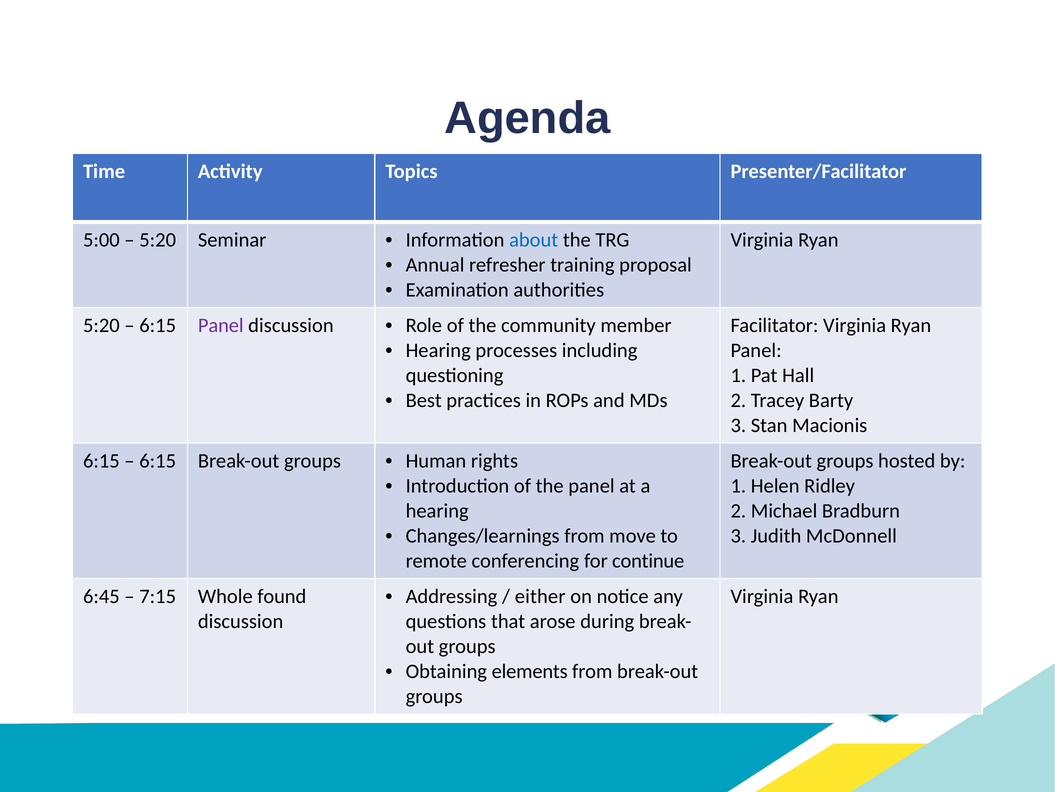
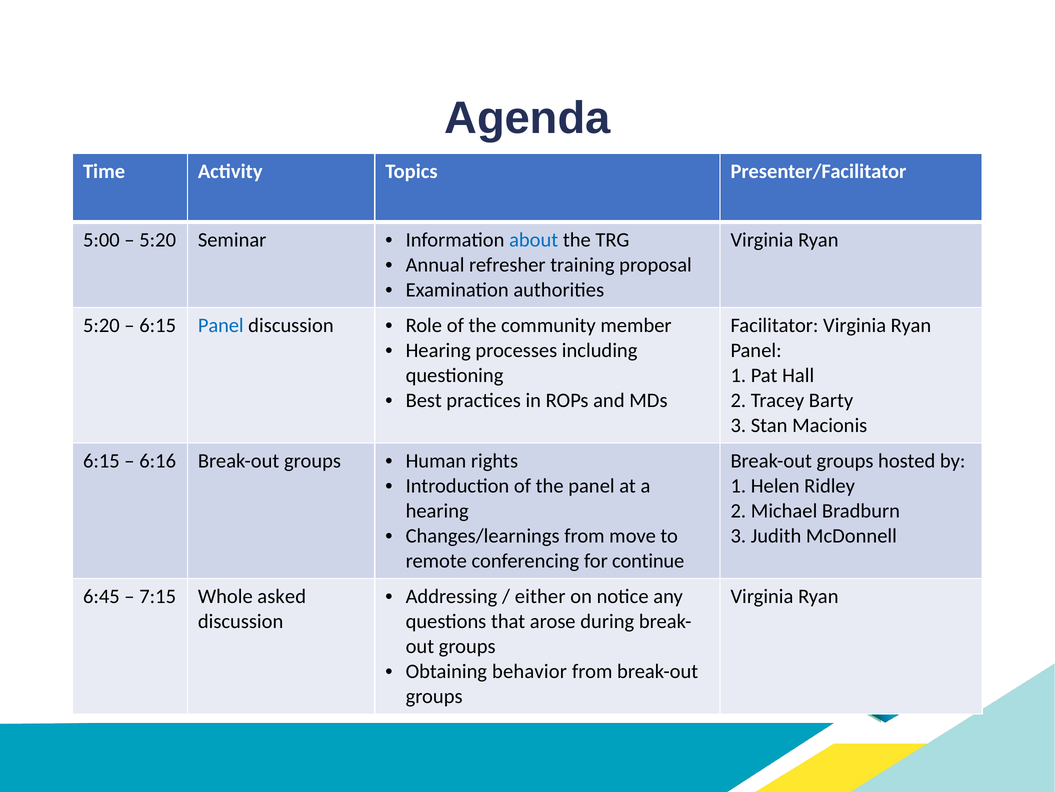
Panel at (221, 325) colour: purple -> blue
6:15 at (158, 461): 6:15 -> 6:16
found: found -> asked
elements: elements -> behavior
